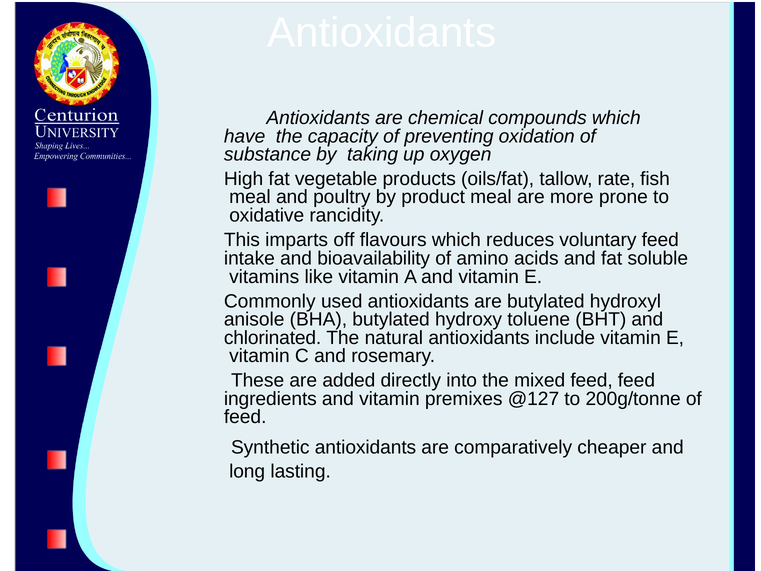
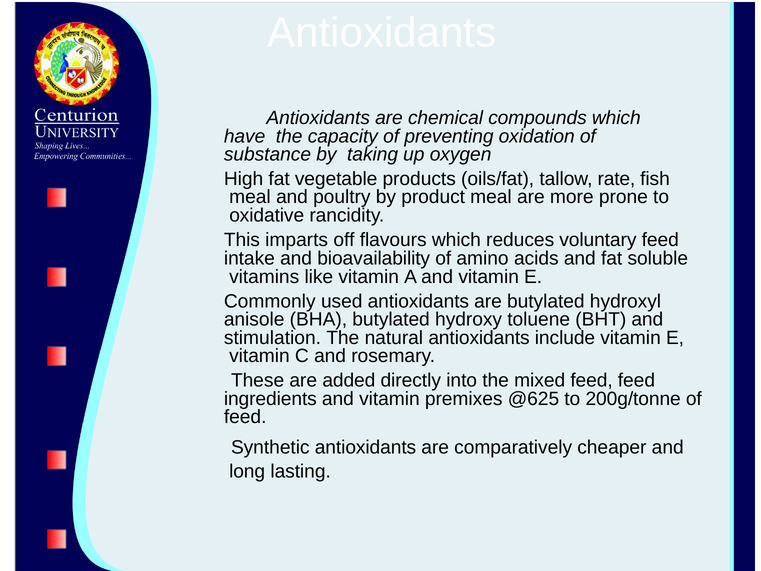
chlorinated: chlorinated -> stimulation
@127: @127 -> @625
